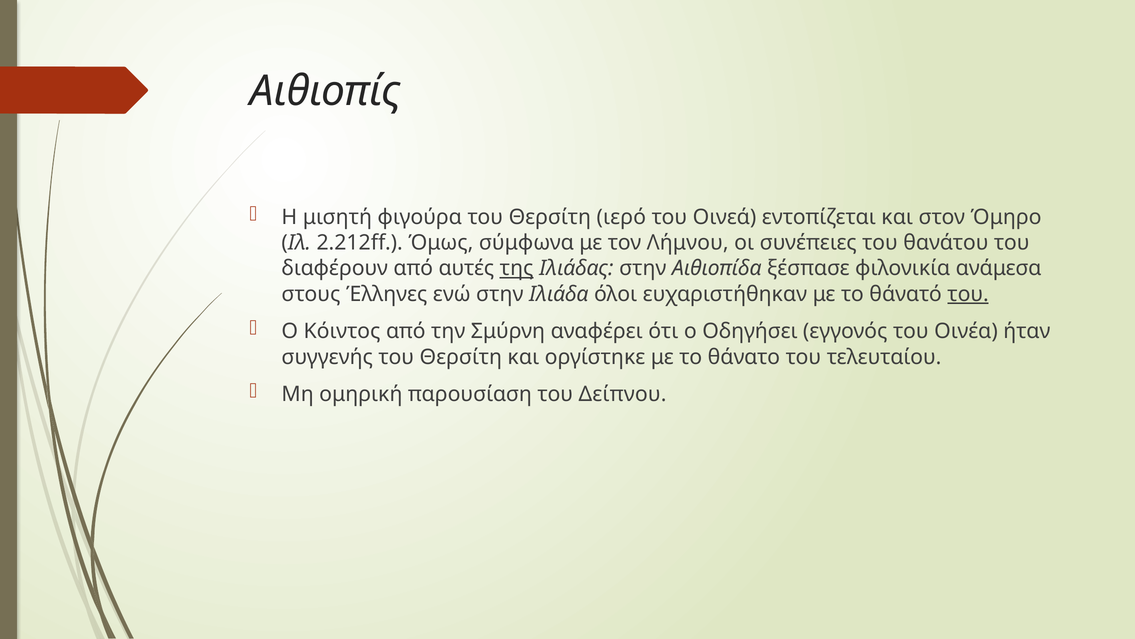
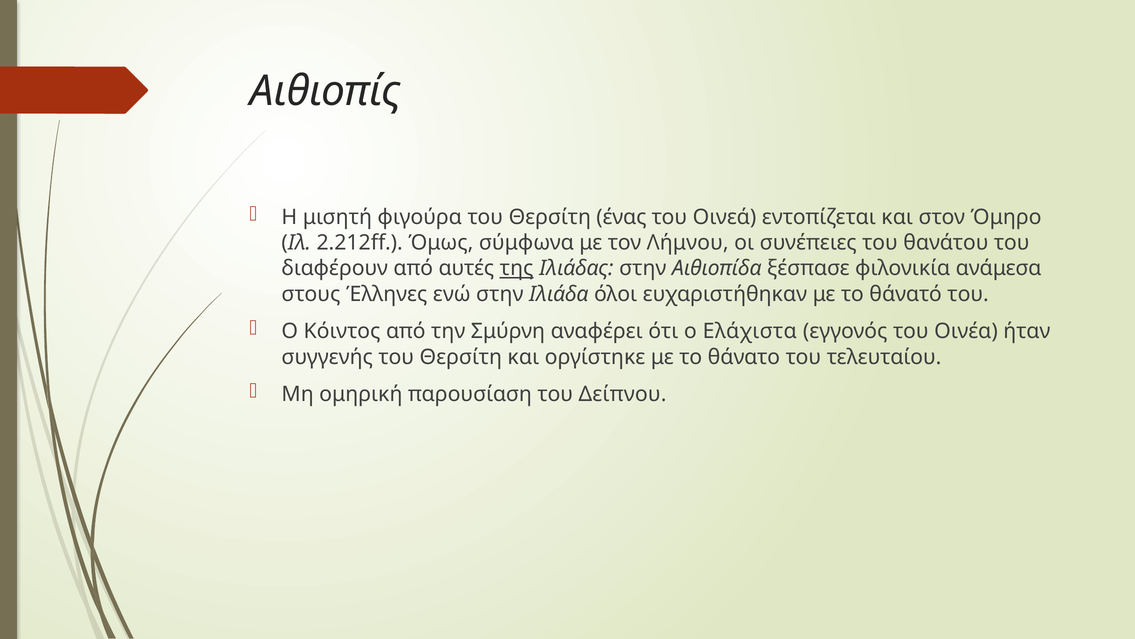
ιερό: ιερό -> ένας
του at (968, 294) underline: present -> none
Οδηγήσει: Οδηγήσει -> Ελάχιστα
